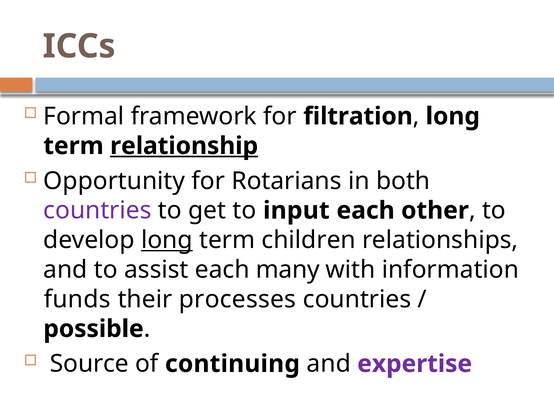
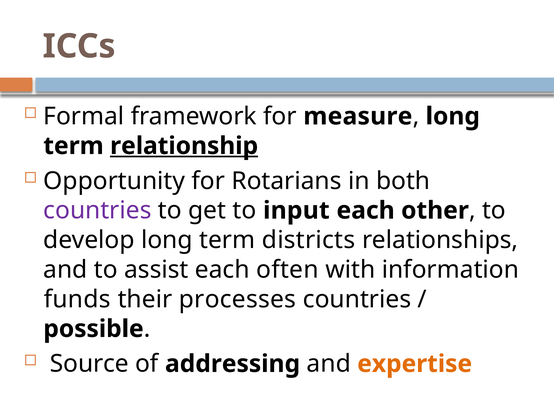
filtration: filtration -> measure
long at (167, 240) underline: present -> none
children: children -> districts
many: many -> often
continuing: continuing -> addressing
expertise colour: purple -> orange
